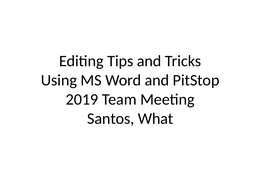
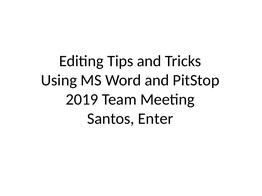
What: What -> Enter
